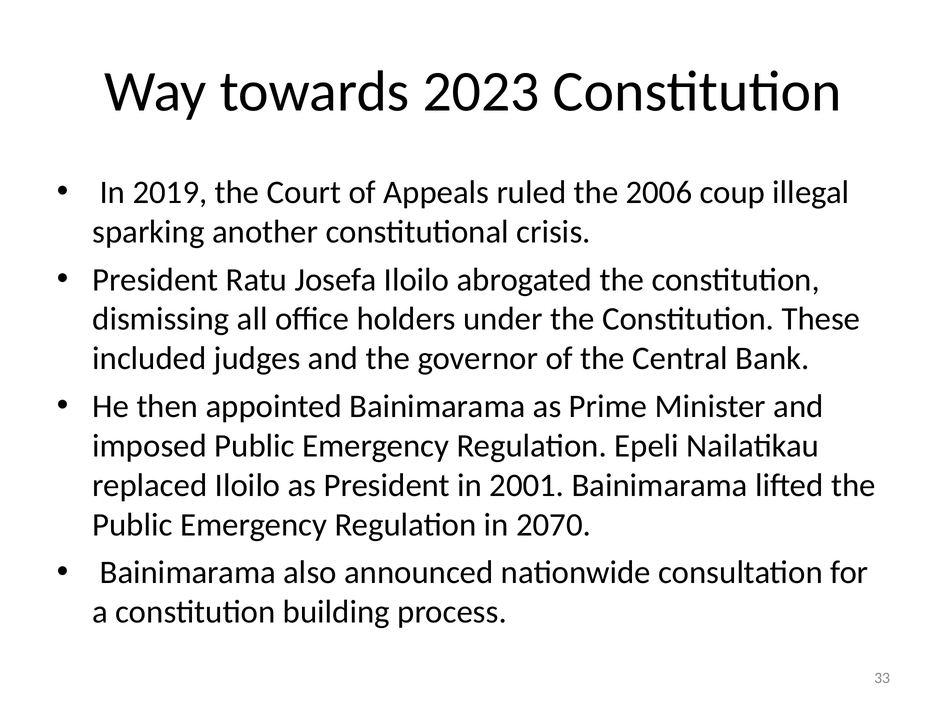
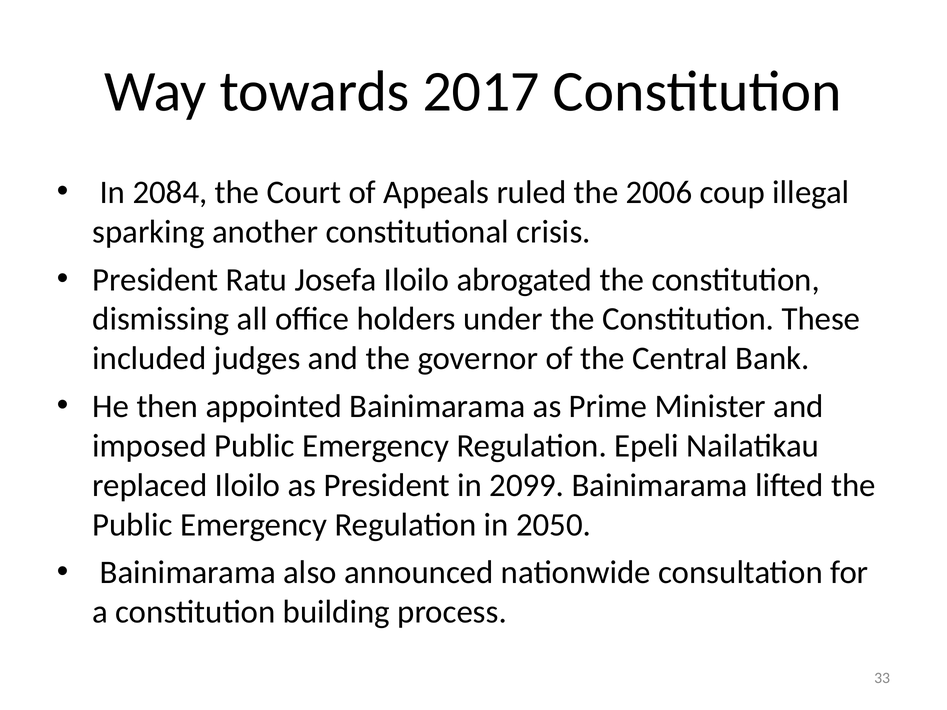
2023: 2023 -> 2017
2019: 2019 -> 2084
2001: 2001 -> 2099
2070: 2070 -> 2050
